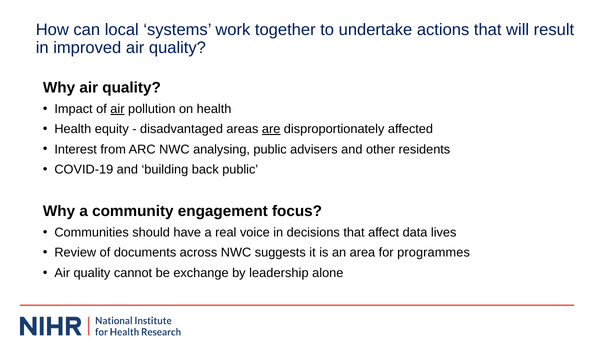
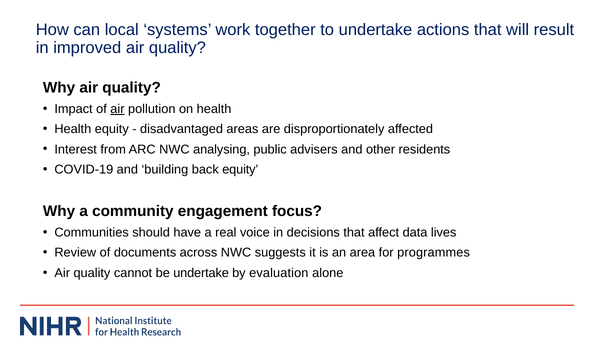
are underline: present -> none
back public: public -> equity
be exchange: exchange -> undertake
leadership: leadership -> evaluation
